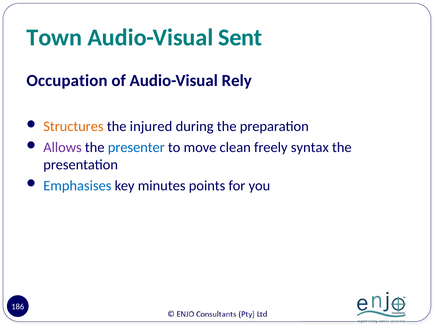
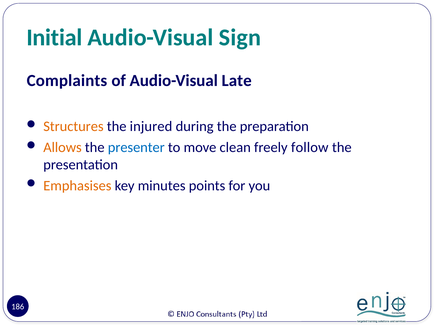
Town: Town -> Initial
Sent: Sent -> Sign
Occupation: Occupation -> Complaints
Rely: Rely -> Late
Allows colour: purple -> orange
syntax: syntax -> follow
Emphasises colour: blue -> orange
